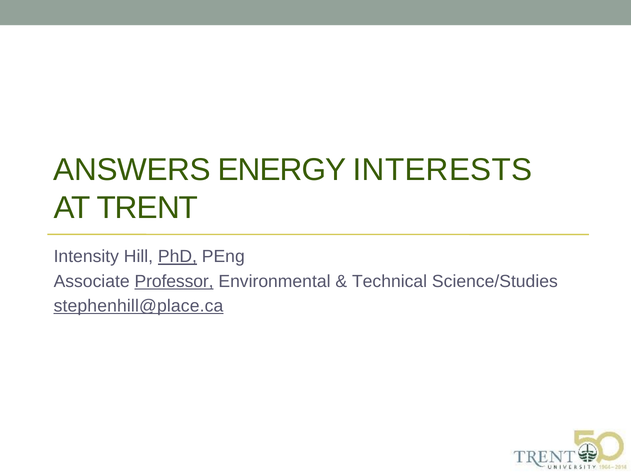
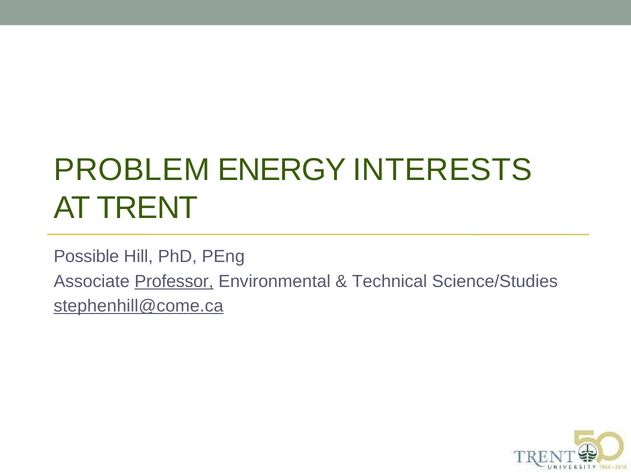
ANSWERS: ANSWERS -> PROBLEM
Intensity: Intensity -> Possible
PhD underline: present -> none
stephenhill@place.ca: stephenhill@place.ca -> stephenhill@come.ca
